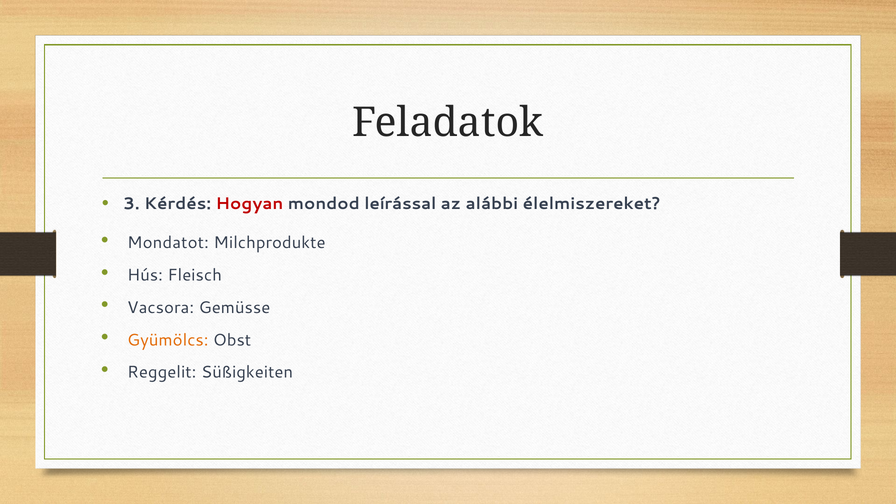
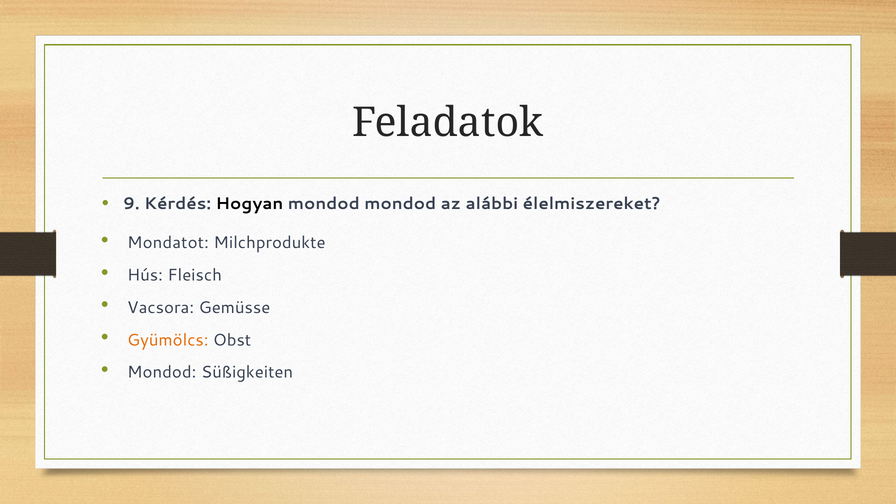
3: 3 -> 9
Hogyan colour: red -> black
mondod leírással: leírással -> mondod
Reggelit at (162, 372): Reggelit -> Mondod
